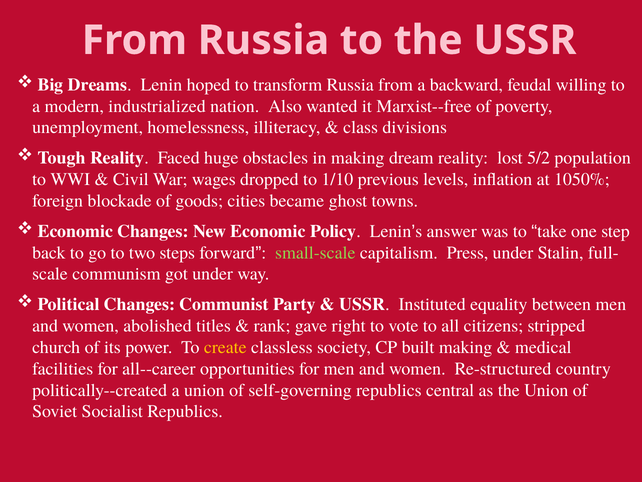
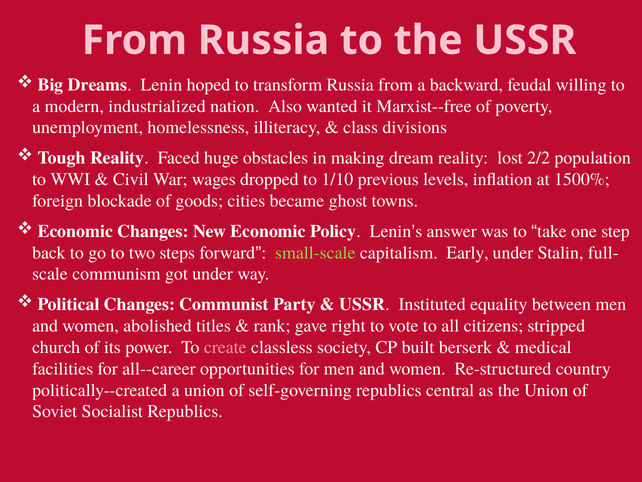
5/2: 5/2 -> 2/2
1050%: 1050% -> 1500%
Press: Press -> Early
create colour: yellow -> pink
built making: making -> berserk
